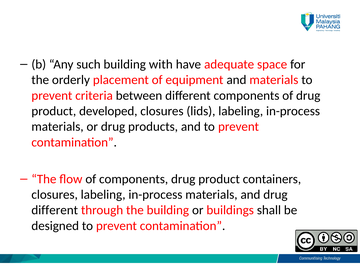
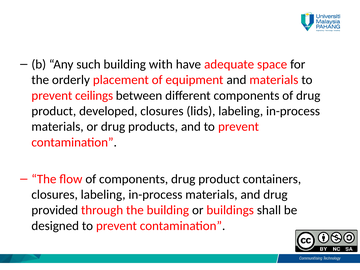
criteria: criteria -> ceilings
different at (55, 210): different -> provided
